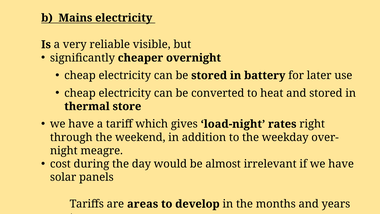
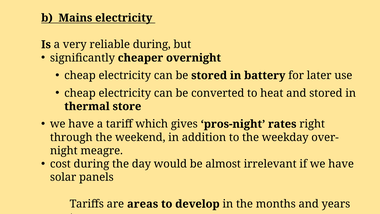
reliable visible: visible -> during
load-night: load-night -> pros-night
